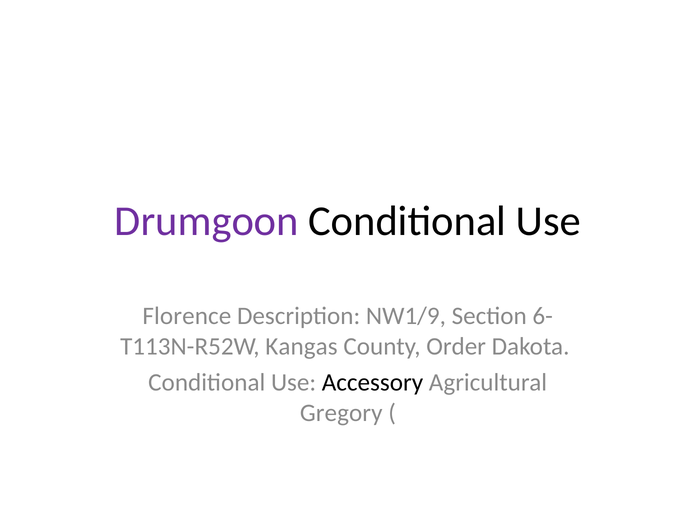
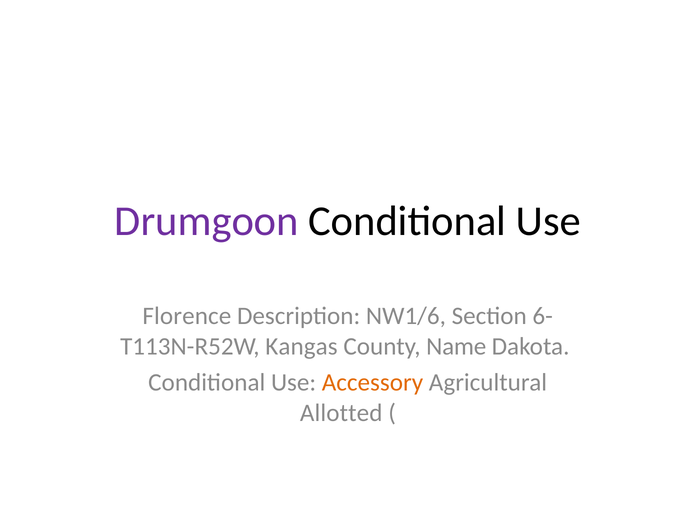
NW1/9: NW1/9 -> NW1/6
Order: Order -> Name
Accessory colour: black -> orange
Gregory: Gregory -> Allotted
